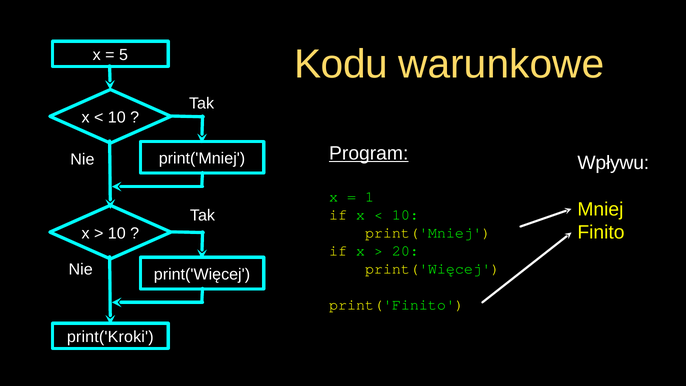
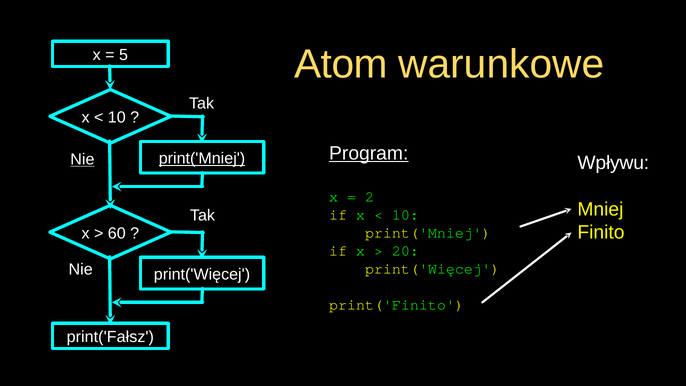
Kodu: Kodu -> Atom
print('Mniej at (202, 158) underline: none -> present
Nie at (82, 159) underline: none -> present
1: 1 -> 2
10 at (117, 233): 10 -> 60
print('Kroki: print('Kroki -> print('Fałsz
